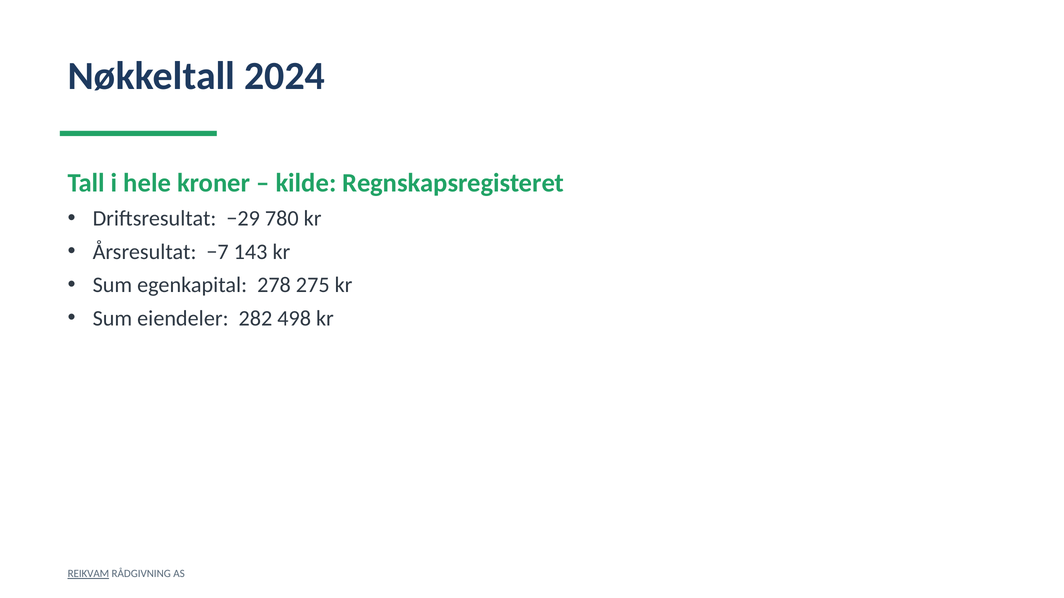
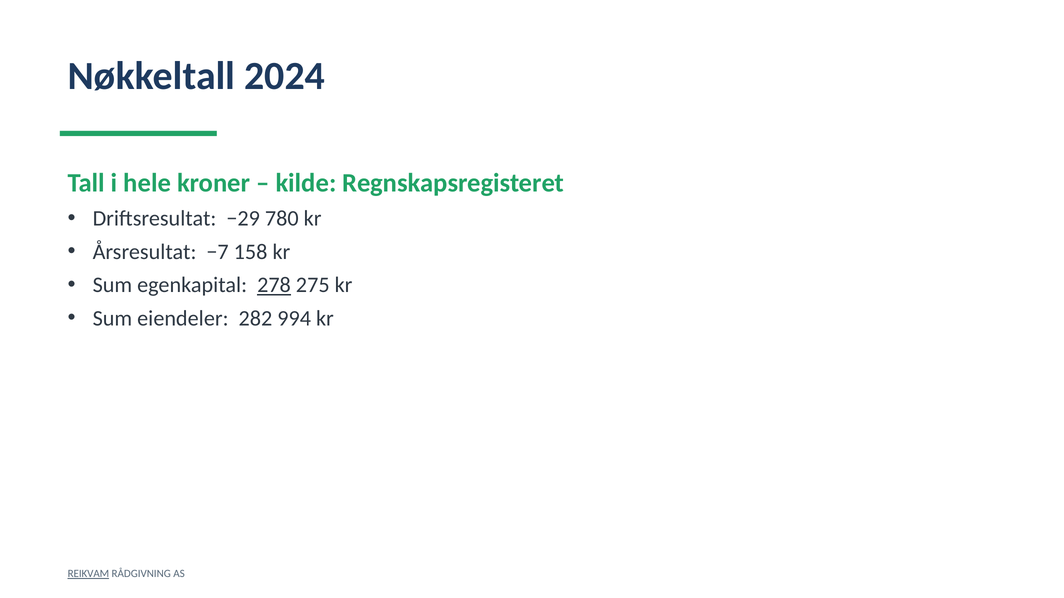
143: 143 -> 158
278 underline: none -> present
498: 498 -> 994
